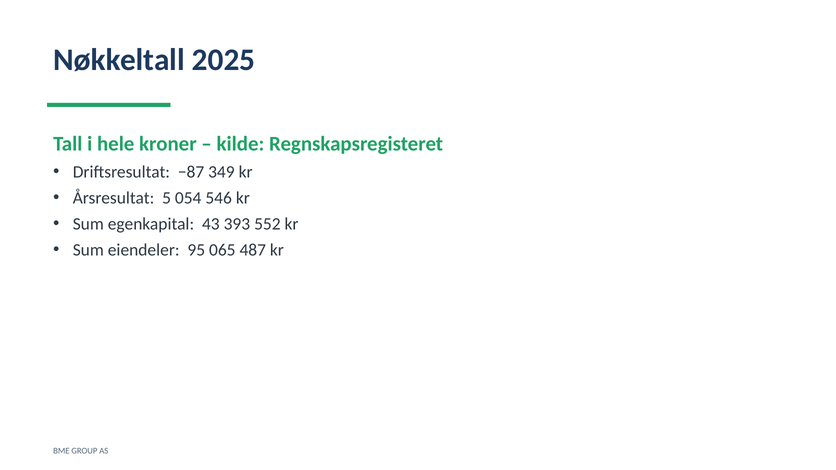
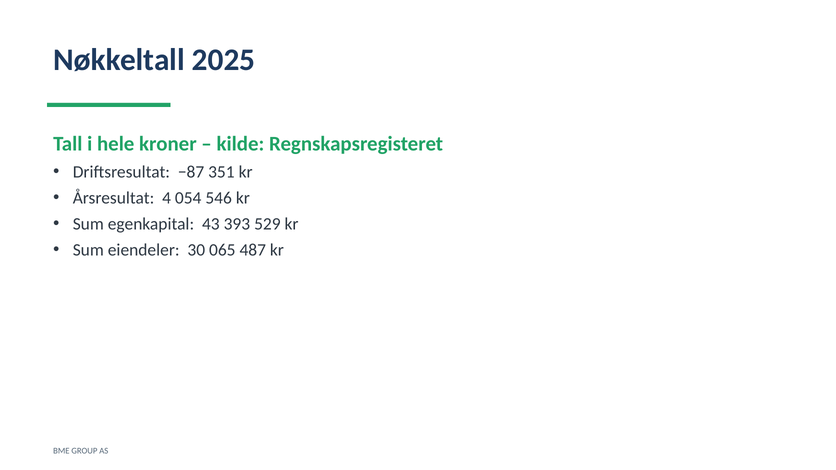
349: 349 -> 351
5: 5 -> 4
552: 552 -> 529
95: 95 -> 30
